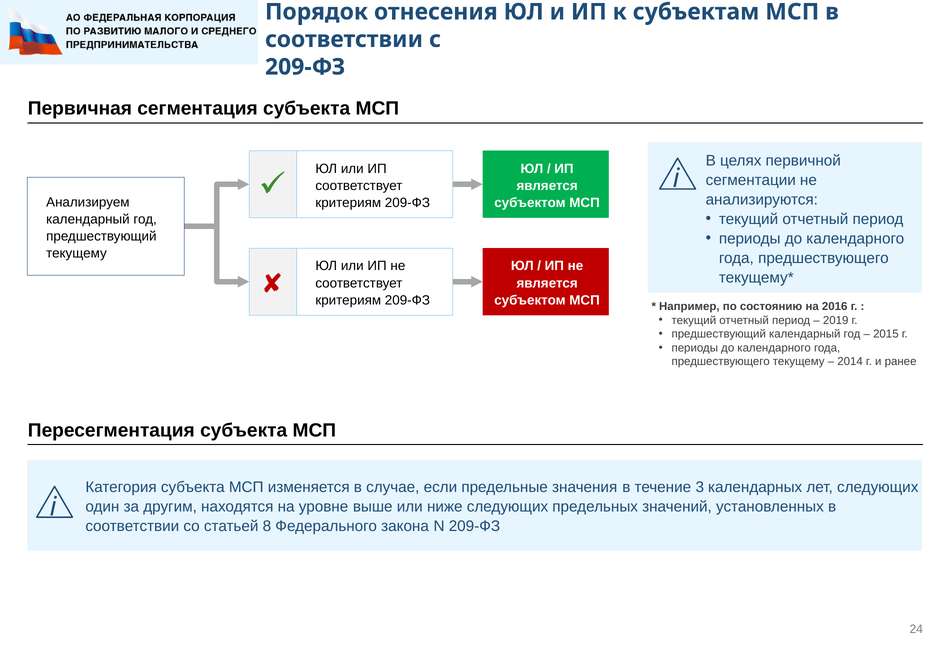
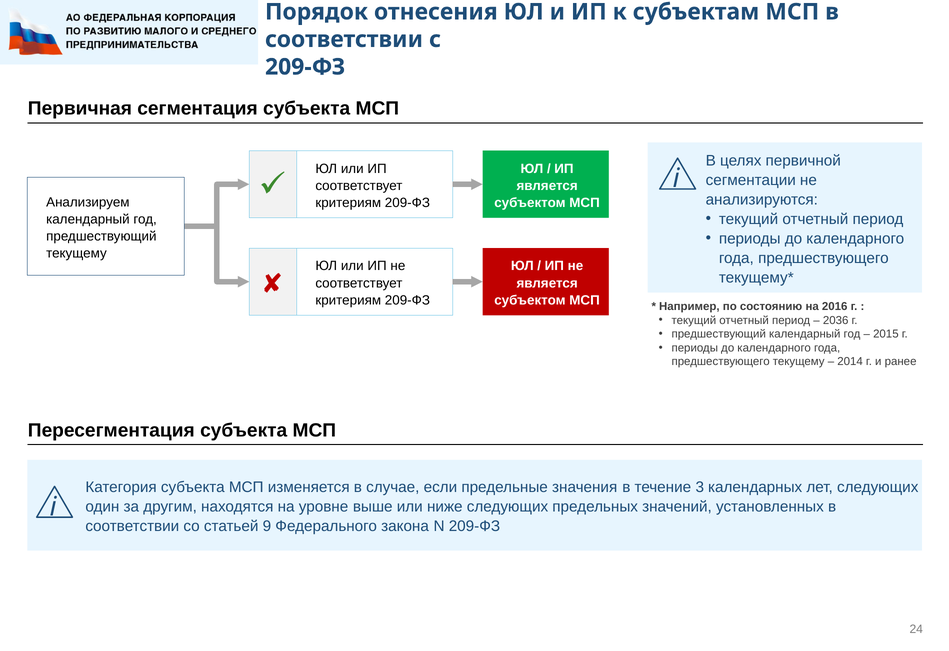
2019: 2019 -> 2036
8: 8 -> 9
